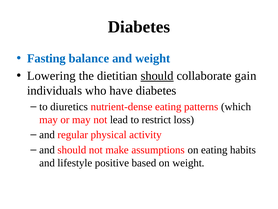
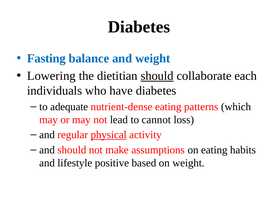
gain: gain -> each
diuretics: diuretics -> adequate
restrict: restrict -> cannot
physical underline: none -> present
